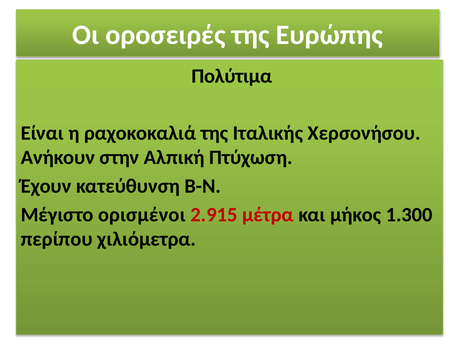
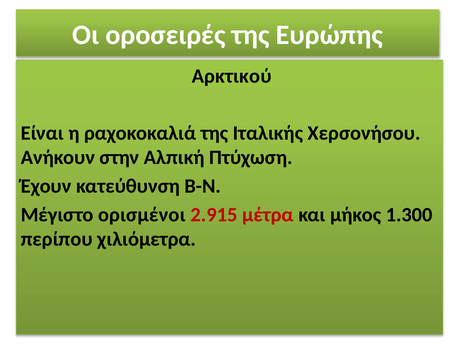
Πολύτιμα: Πολύτιμα -> Αρκτικού
